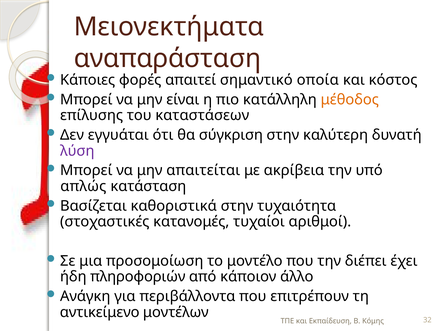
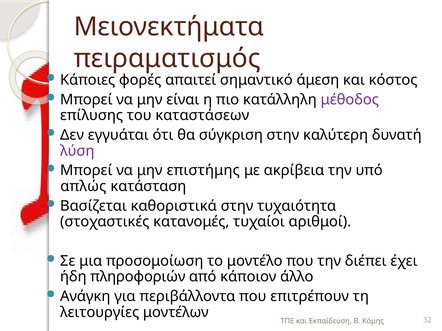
αναπαράσταση: αναπαράσταση -> πειραματισμός
οποία: οποία -> άμεση
μέθοδος colour: orange -> purple
απαιτείται: απαιτείται -> επιστήμης
αντικείμενο: αντικείμενο -> λειτουργίες
